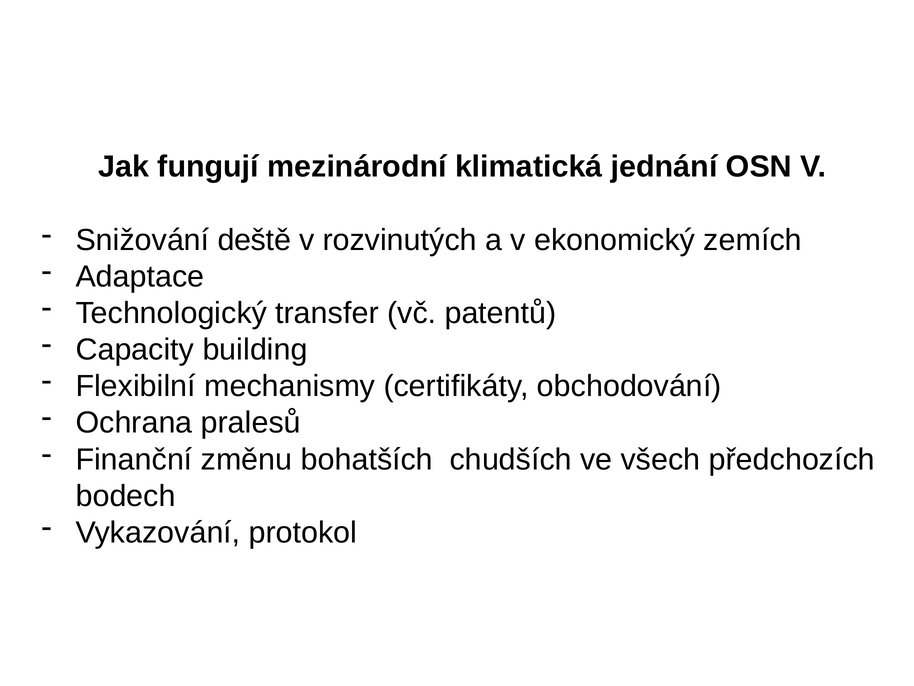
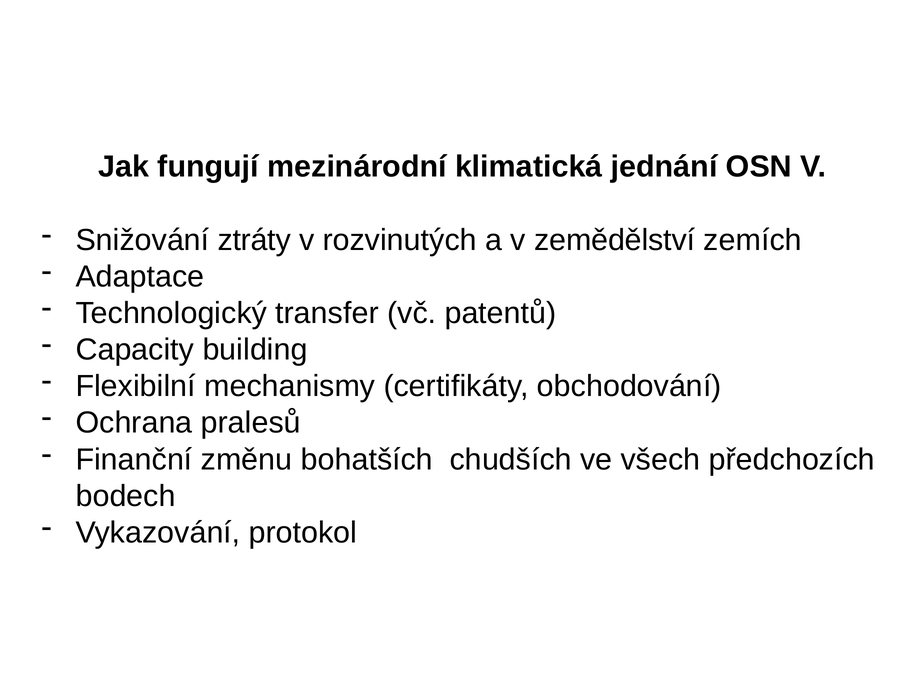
deště: deště -> ztráty
ekonomický: ekonomický -> zemědělství
